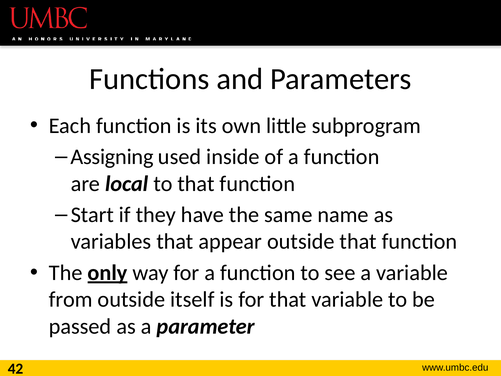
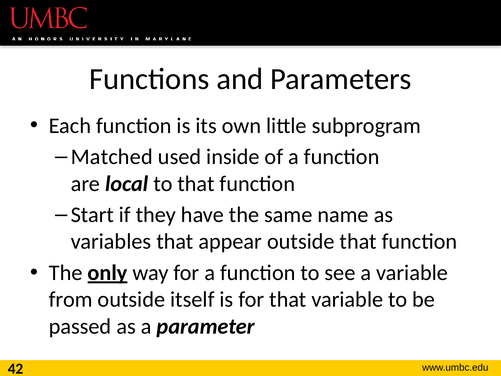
Assigning: Assigning -> Matched
